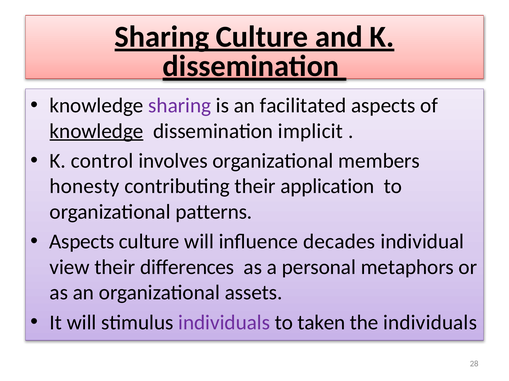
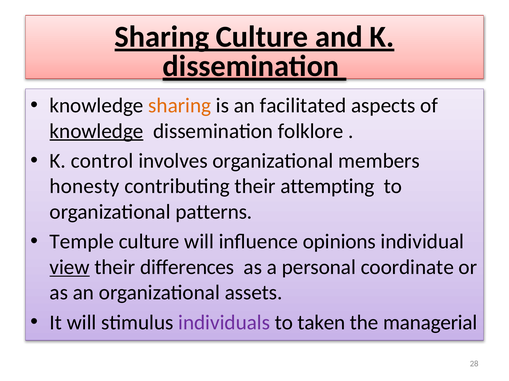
sharing at (180, 106) colour: purple -> orange
implicit: implicit -> folklore
application: application -> attempting
Aspects at (82, 242): Aspects -> Temple
decades: decades -> opinions
view underline: none -> present
metaphors: metaphors -> coordinate
the individuals: individuals -> managerial
